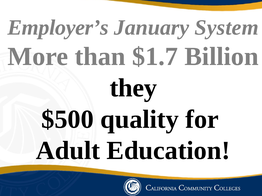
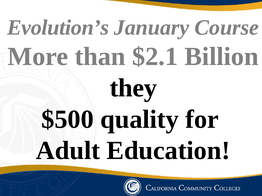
Employer’s: Employer’s -> Evolution’s
System: System -> Course
$1.7: $1.7 -> $2.1
